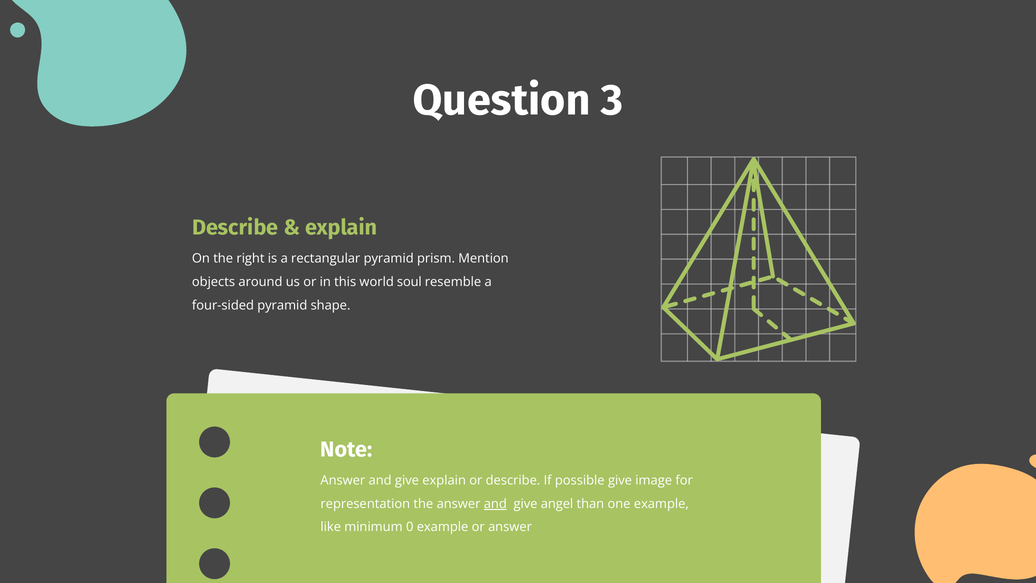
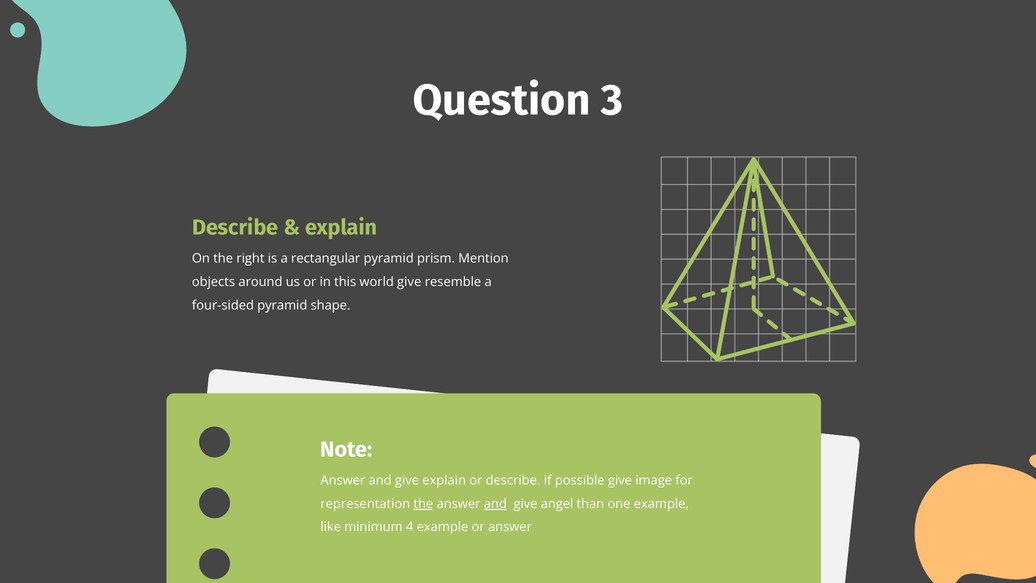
world soul: soul -> give
the at (423, 504) underline: none -> present
0: 0 -> 4
